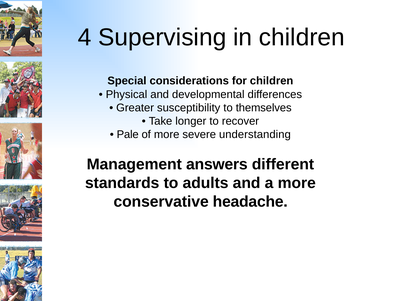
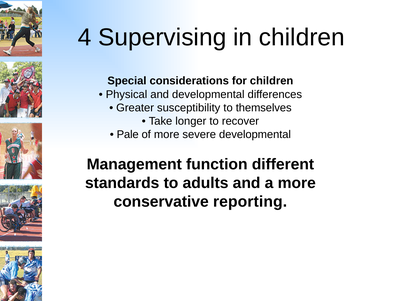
severe understanding: understanding -> developmental
answers: answers -> function
headache: headache -> reporting
